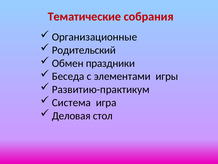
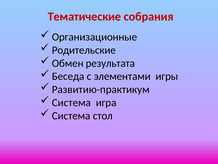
Родительский: Родительский -> Родительские
праздники: праздники -> результата
Деловая at (71, 115): Деловая -> Система
